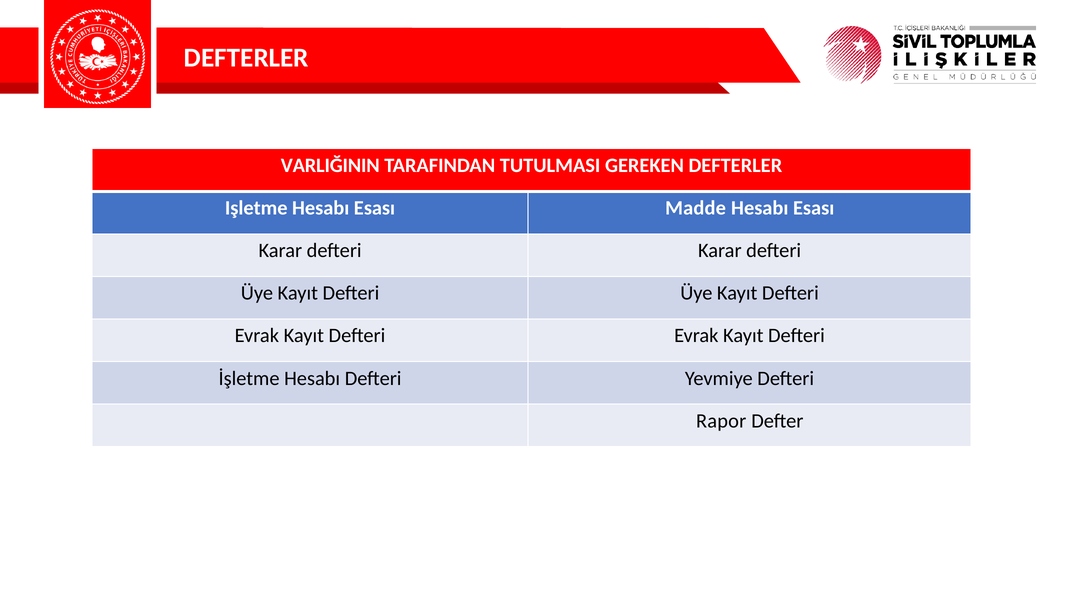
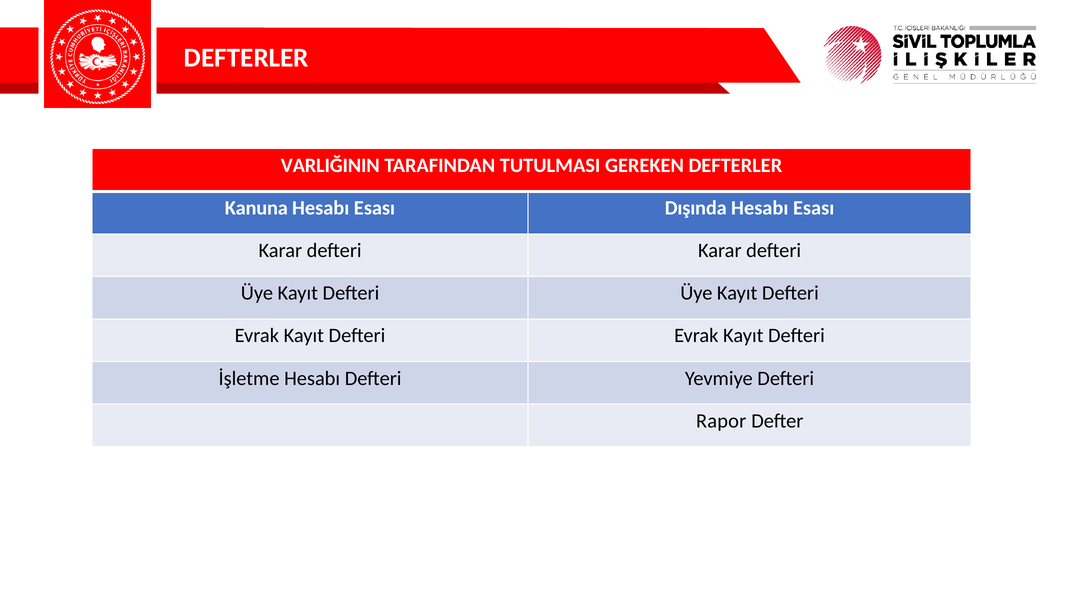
Işletme: Işletme -> Kanuna
Madde: Madde -> Dışında
